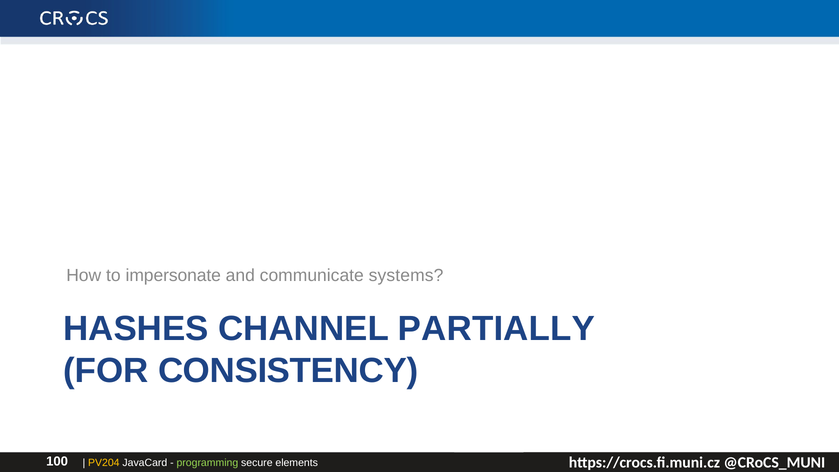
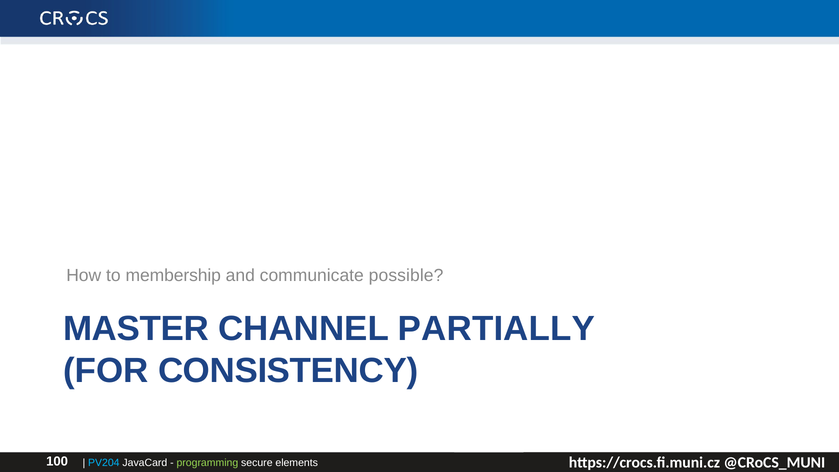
impersonate: impersonate -> membership
systems: systems -> possible
HASHES: HASHES -> MASTER
PV204 colour: yellow -> light blue
